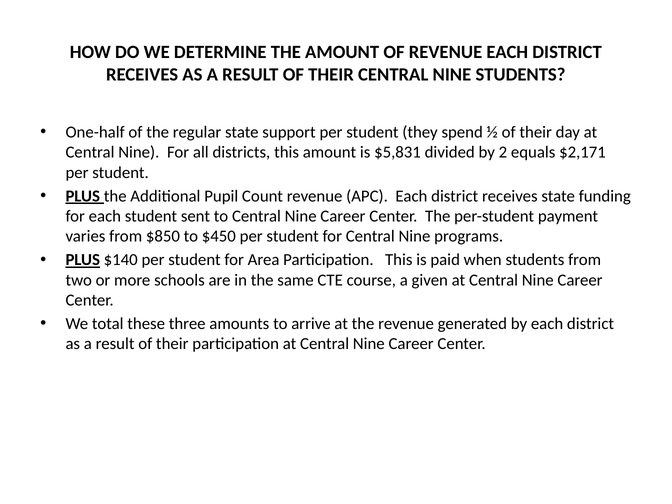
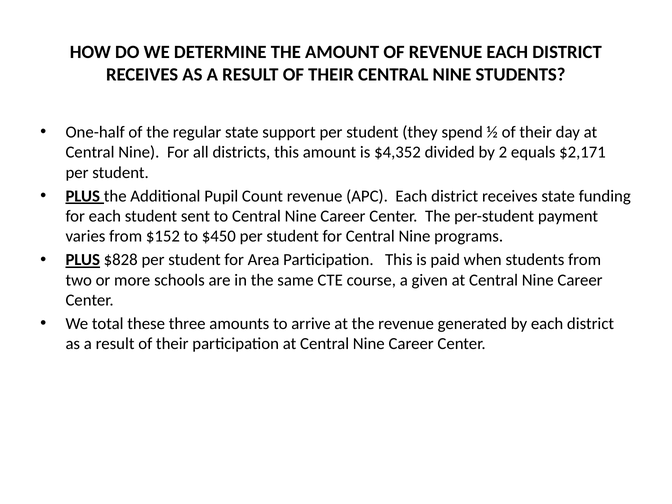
$5,831: $5,831 -> $4,352
$850: $850 -> $152
$140: $140 -> $828
